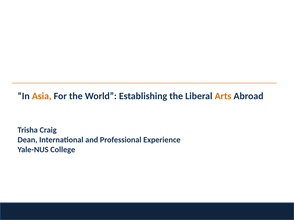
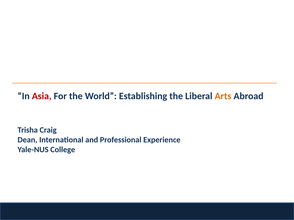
Asia colour: orange -> red
